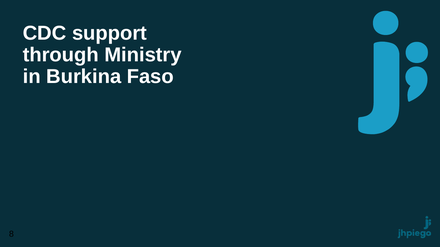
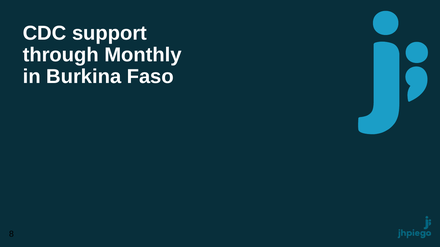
Ministry: Ministry -> Monthly
